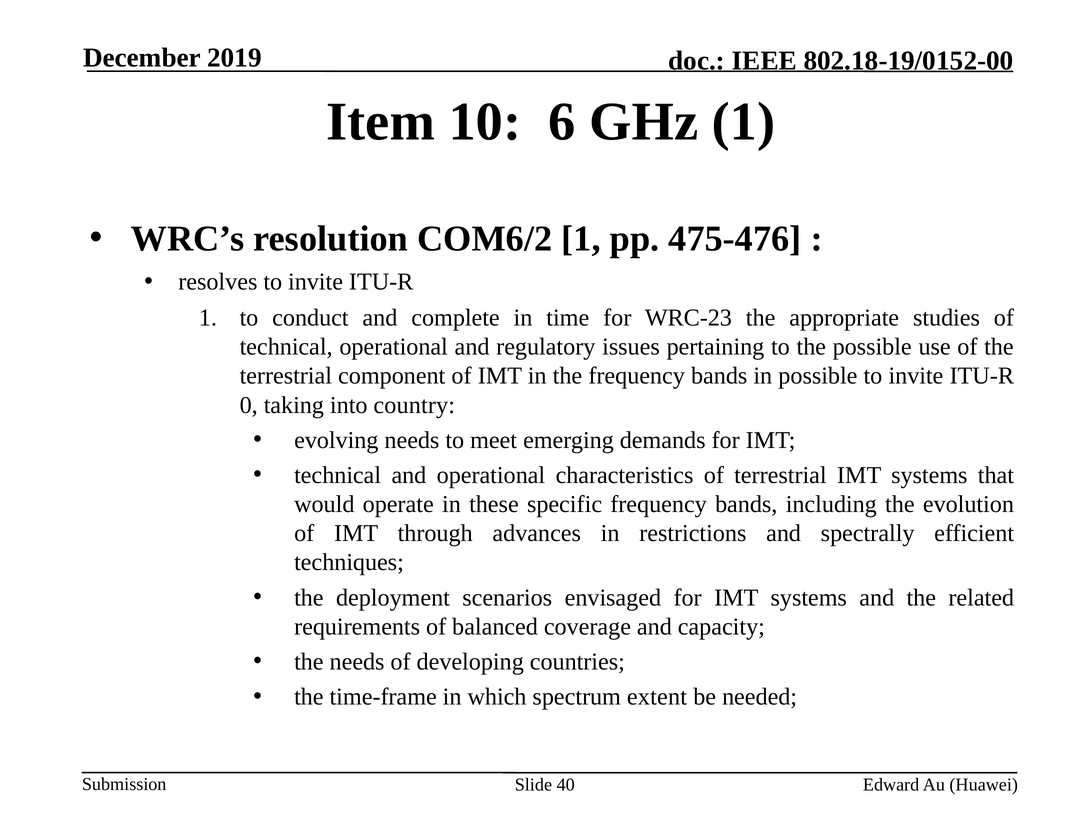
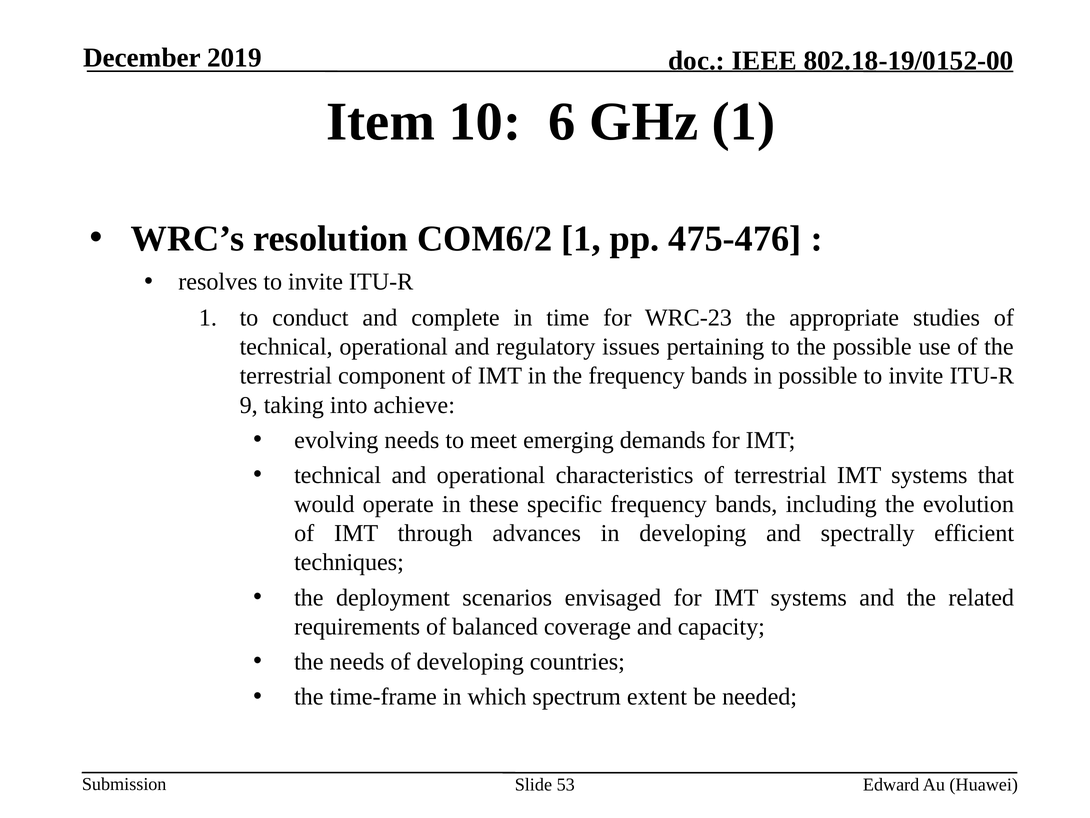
0: 0 -> 9
country: country -> achieve
in restrictions: restrictions -> developing
40: 40 -> 53
